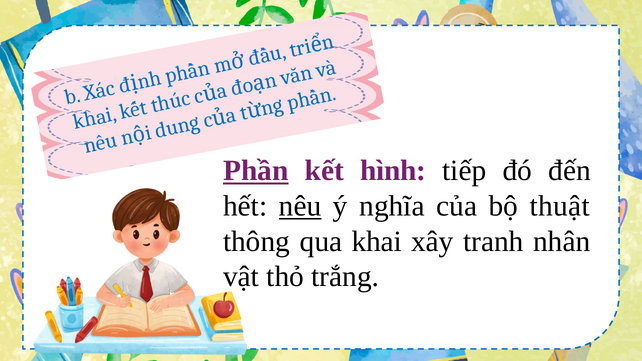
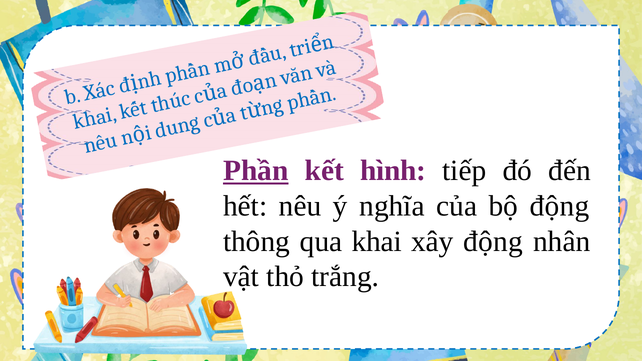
nêu underline: present -> none
bộ thuật: thuật -> động
xây tranh: tranh -> động
